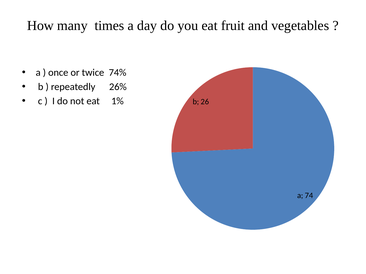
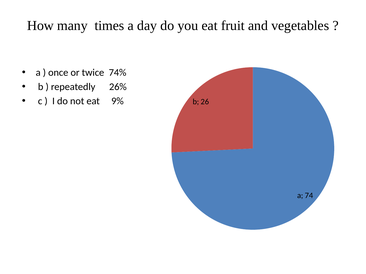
1%: 1% -> 9%
